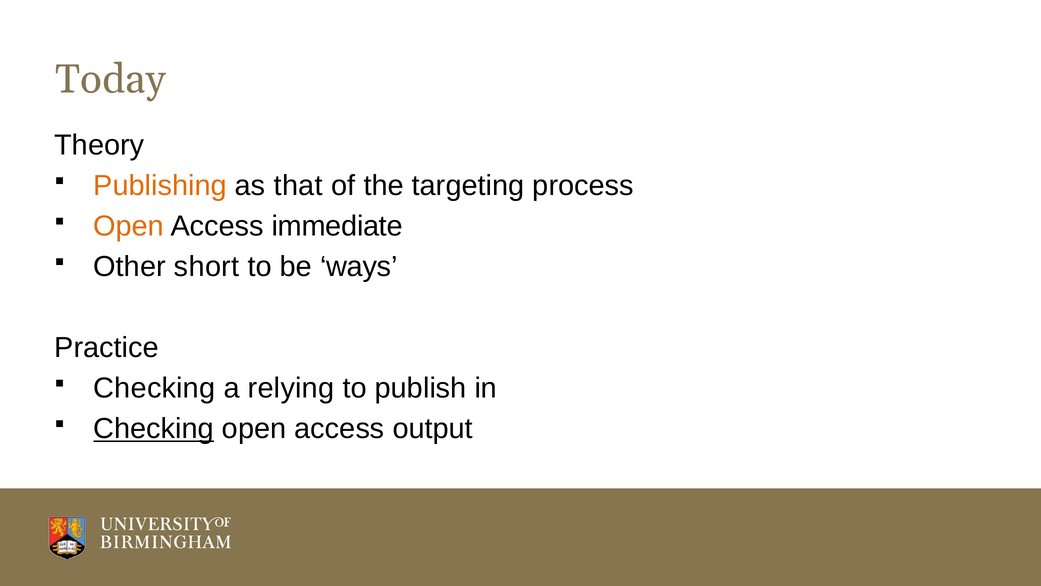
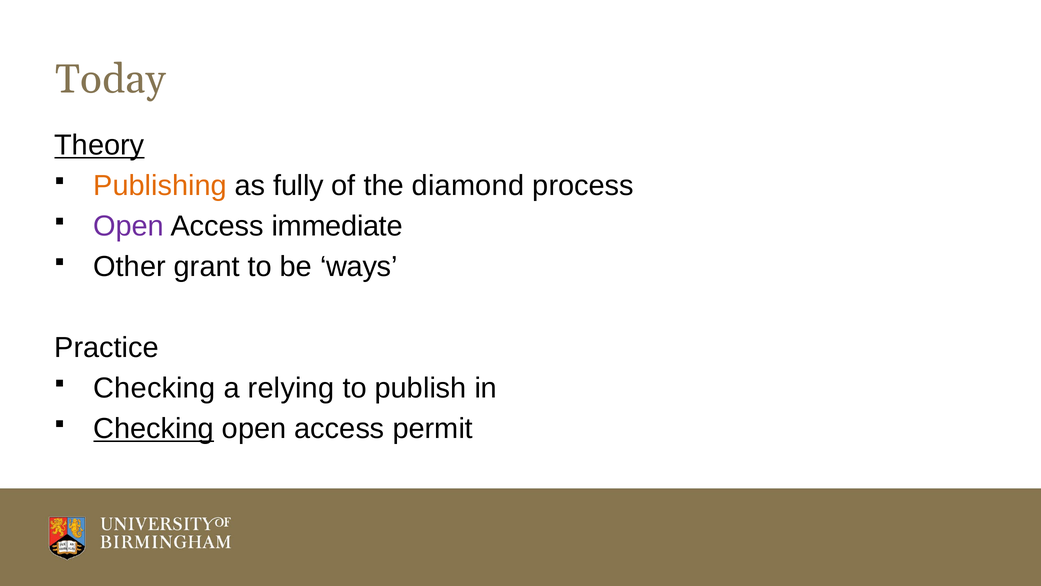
Theory underline: none -> present
that: that -> fully
targeting: targeting -> diamond
Open at (129, 226) colour: orange -> purple
short: short -> grant
output: output -> permit
